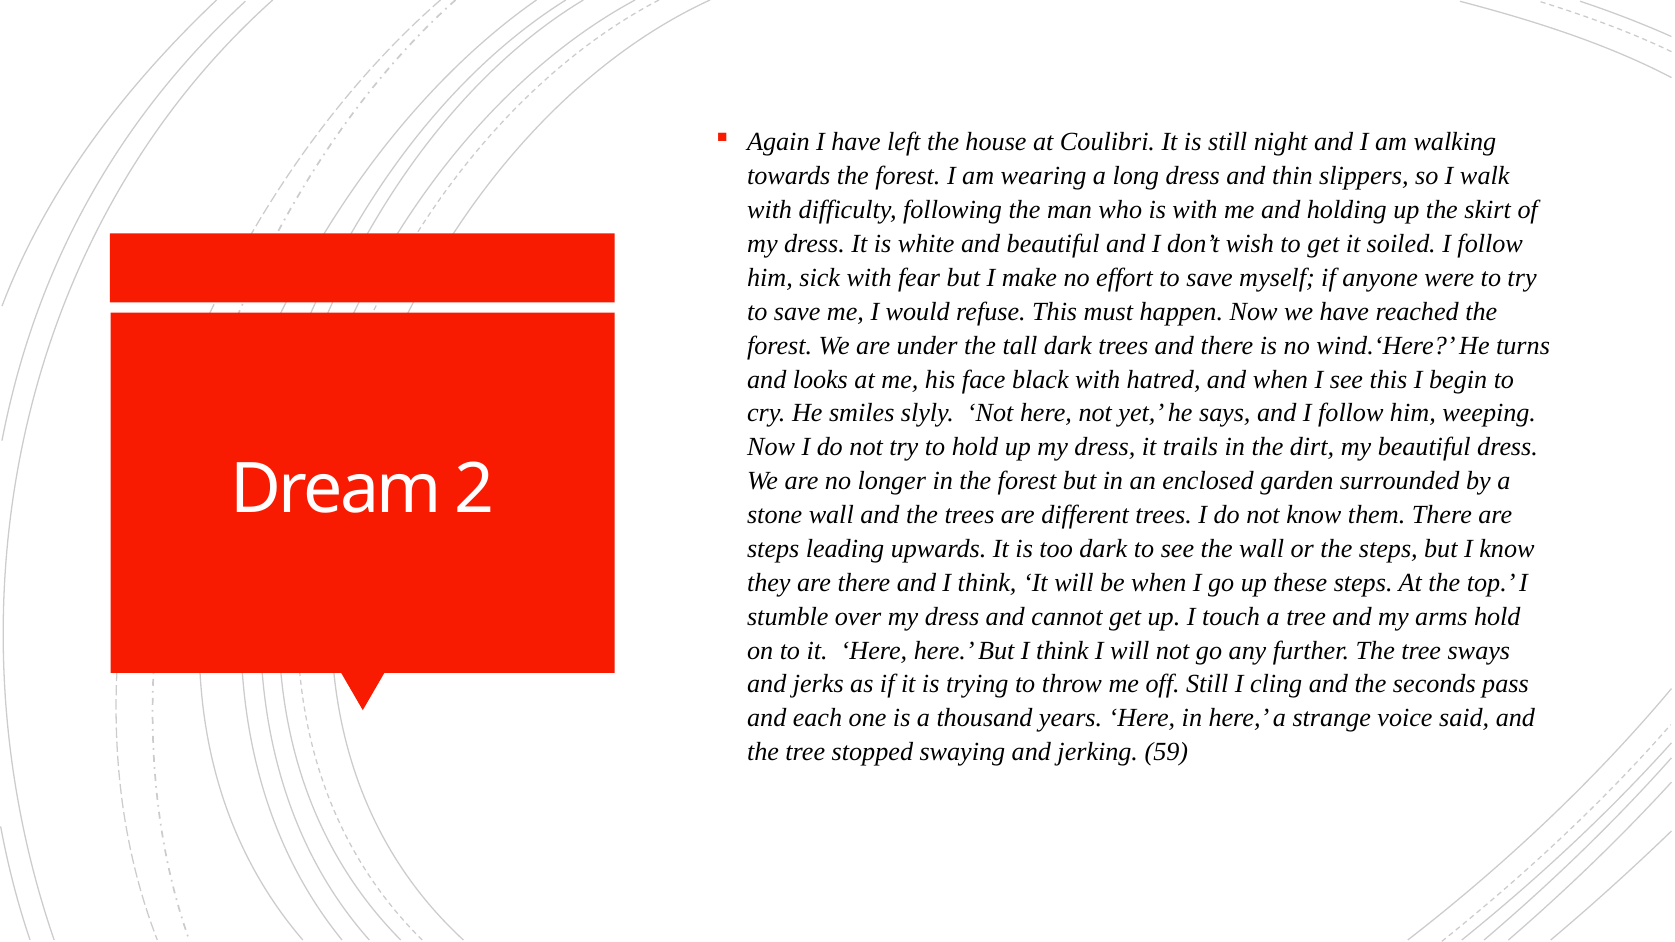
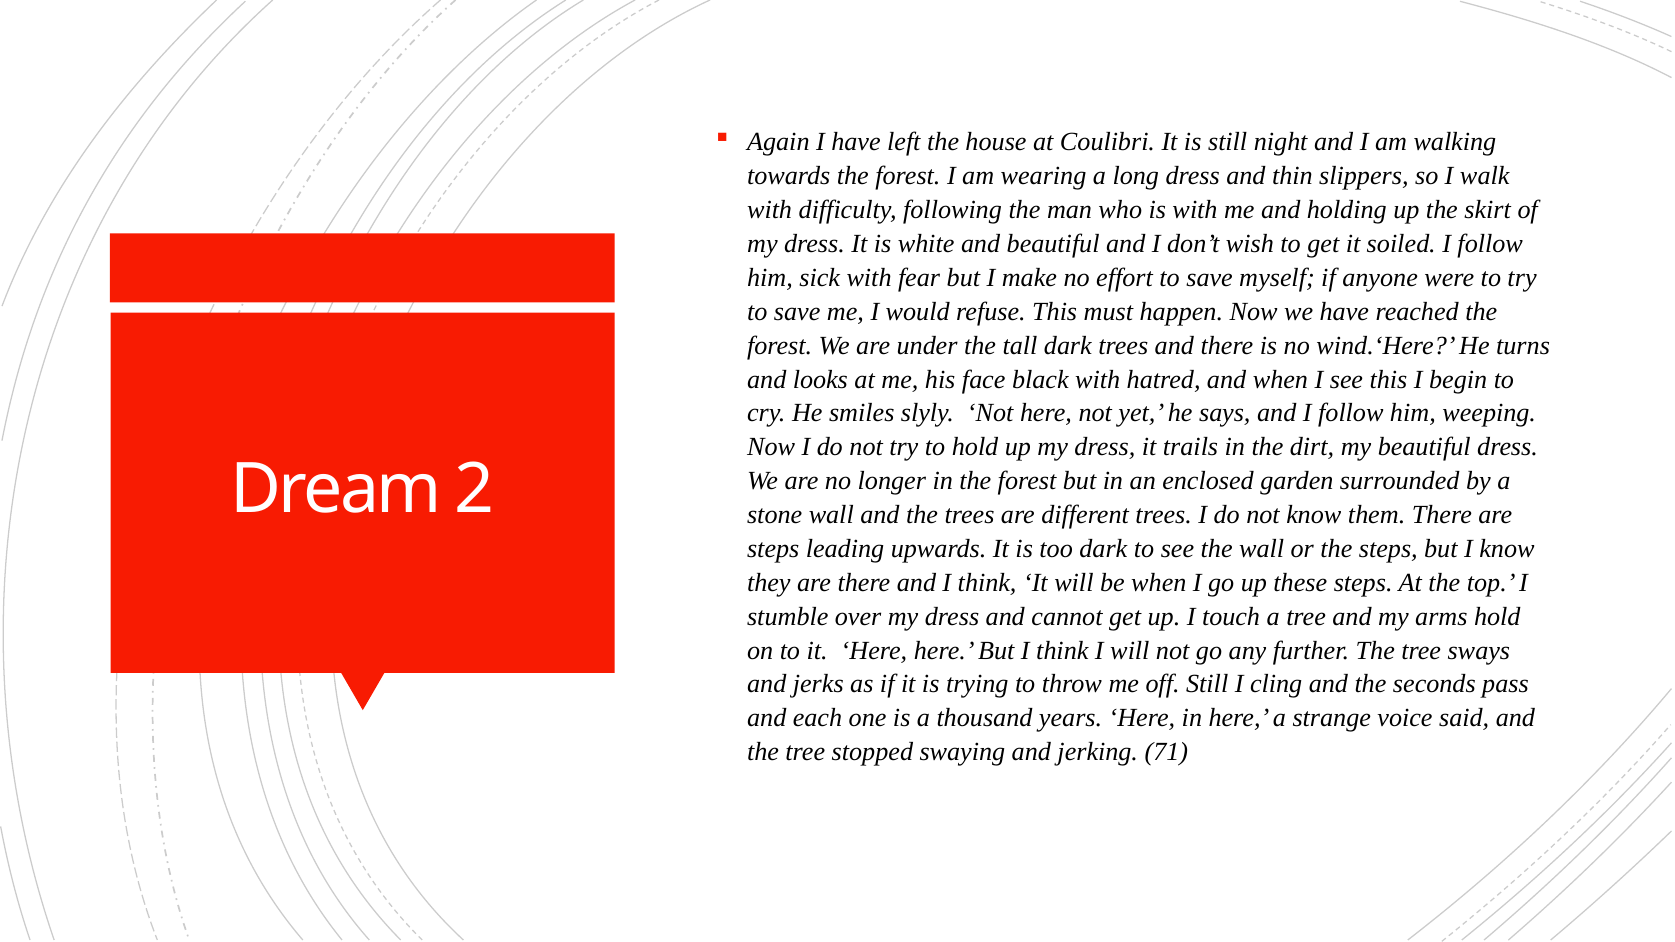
59: 59 -> 71
